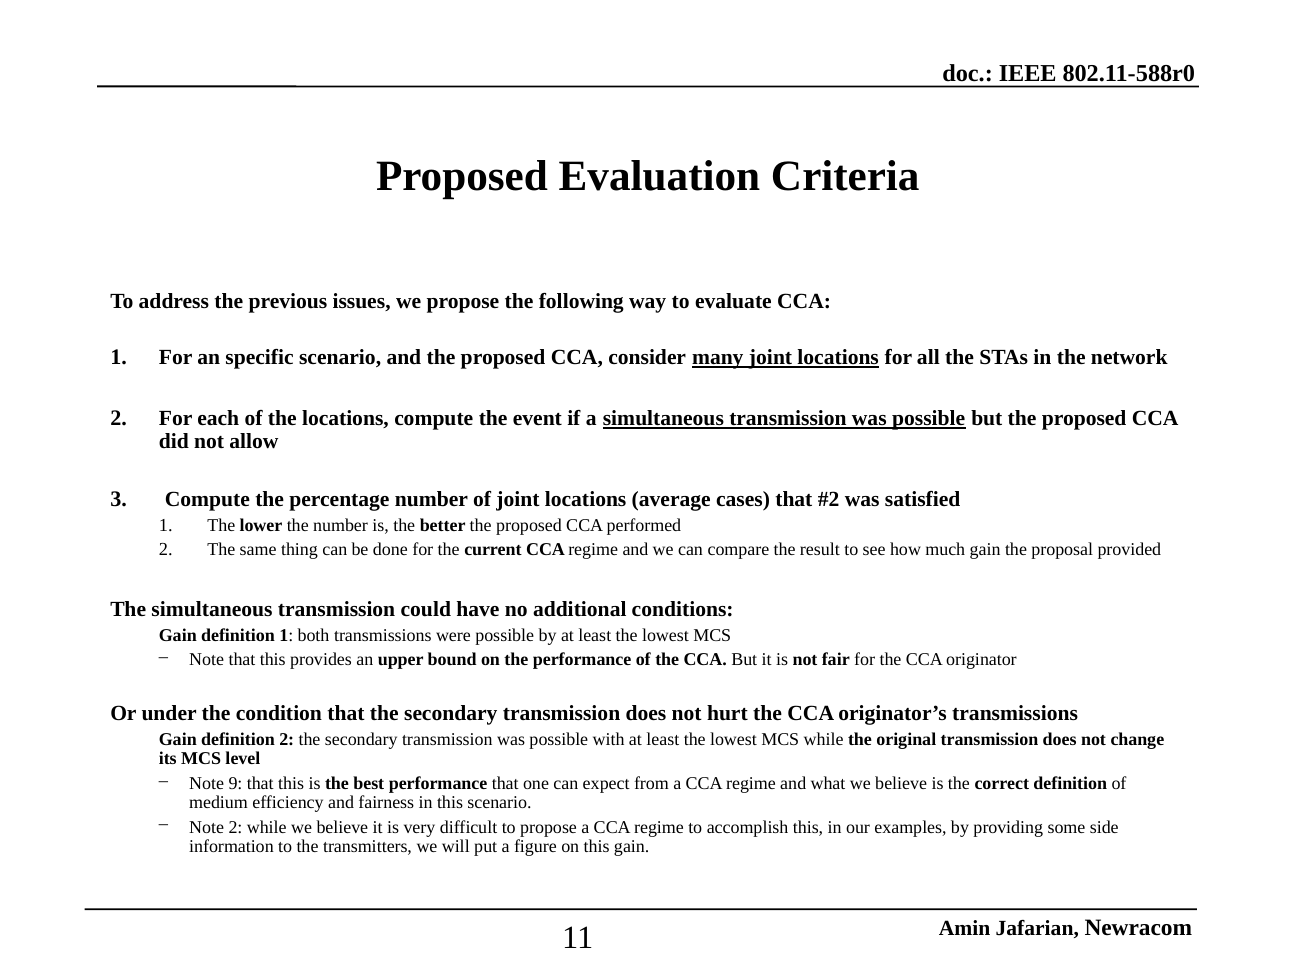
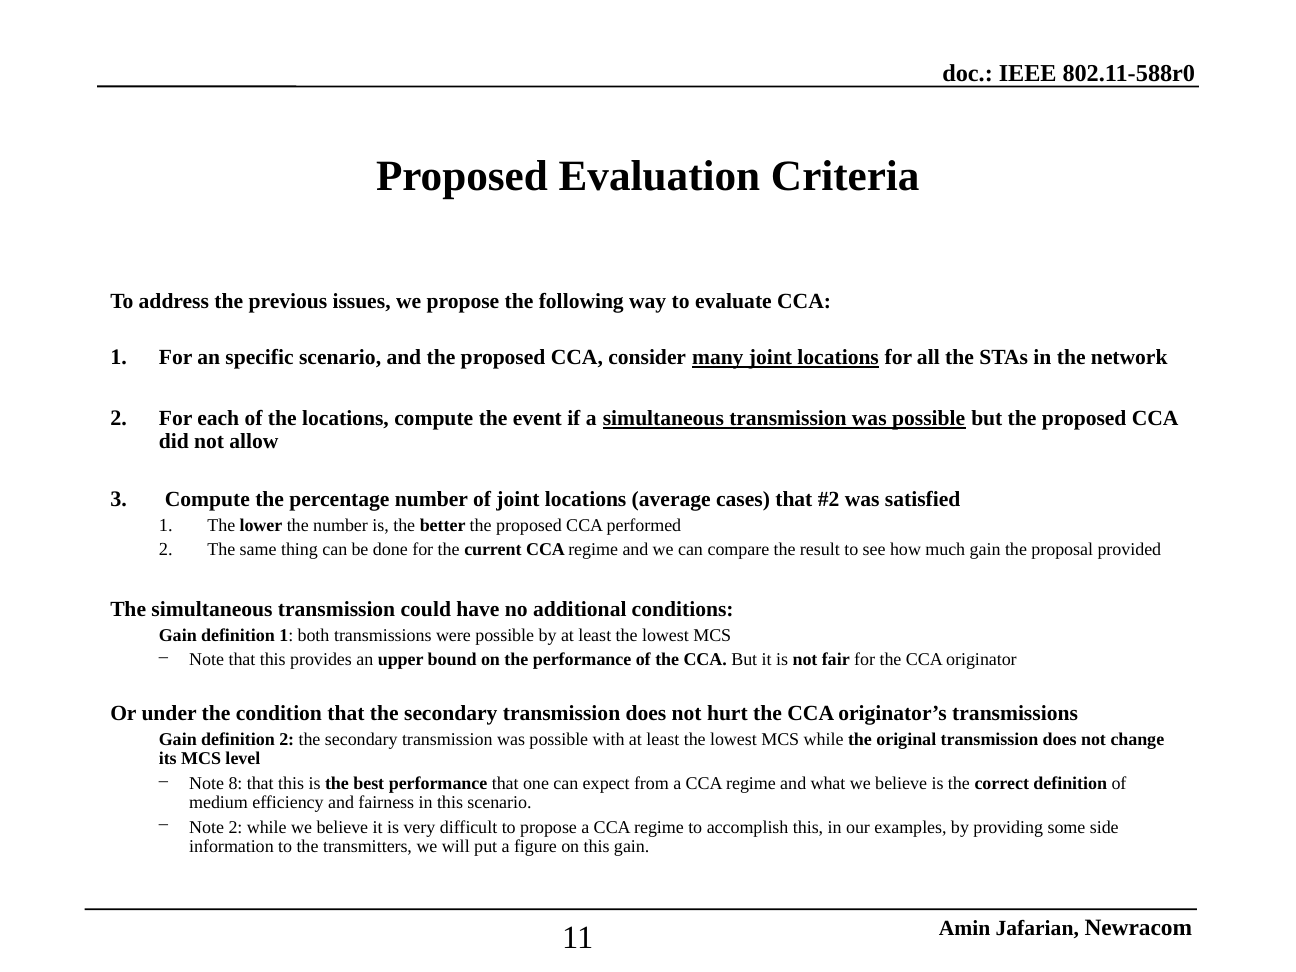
9: 9 -> 8
